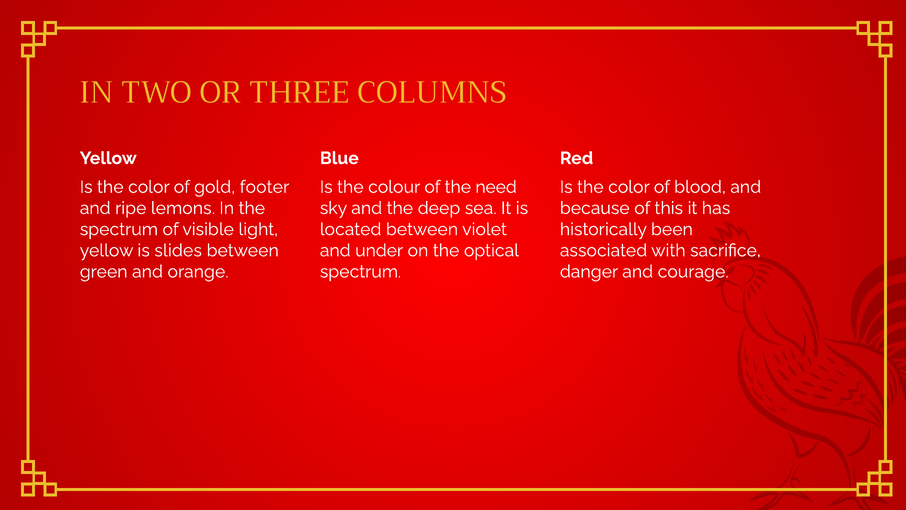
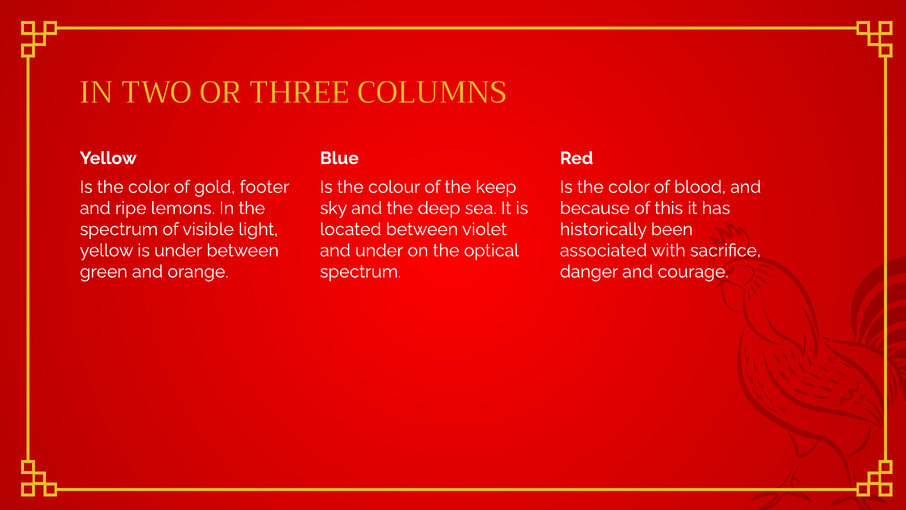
need: need -> keep
is slides: slides -> under
